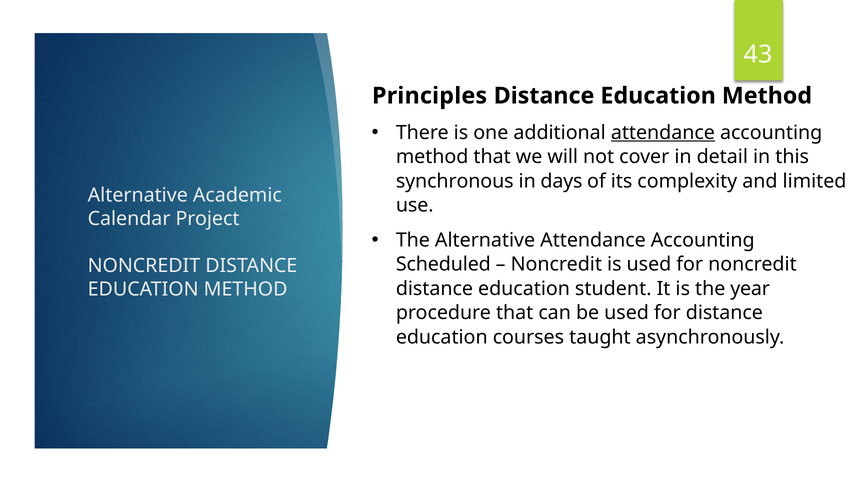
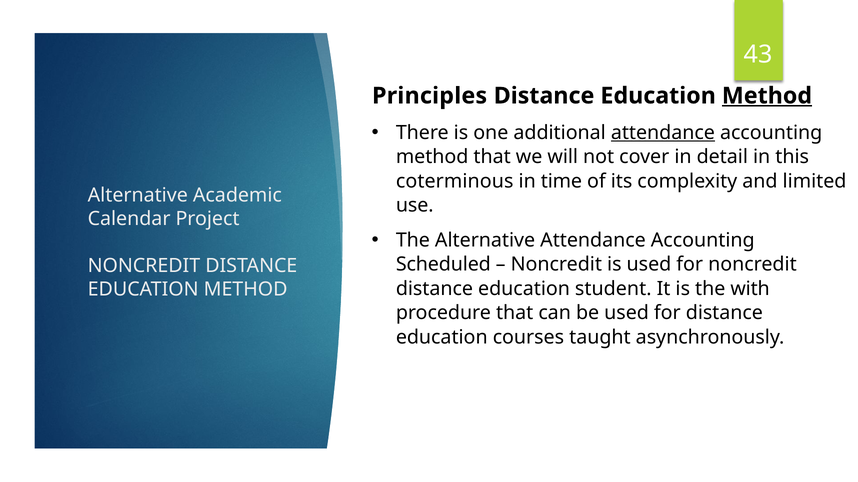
Method at (767, 96) underline: none -> present
synchronous: synchronous -> coterminous
days: days -> time
year: year -> with
